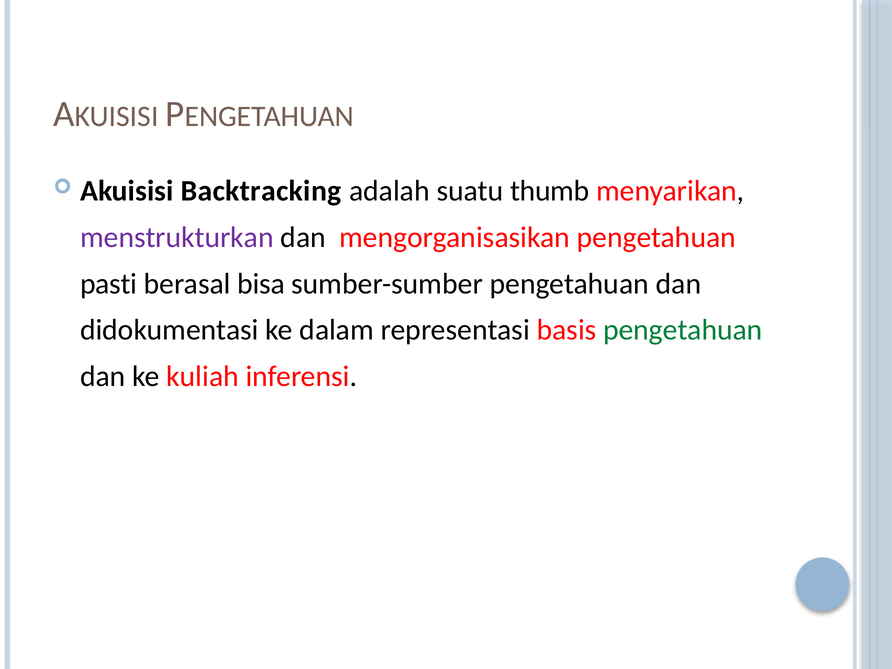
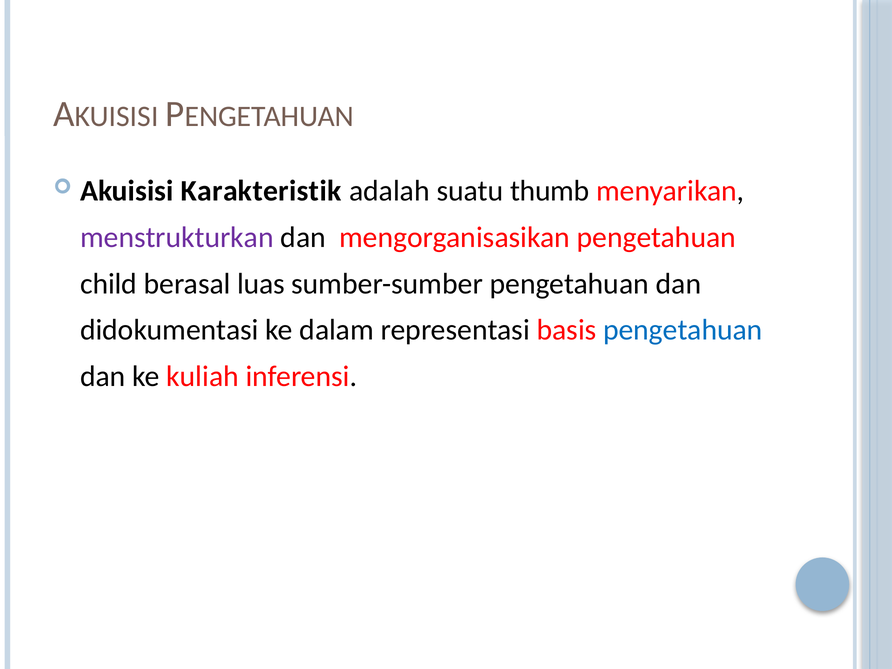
Backtracking: Backtracking -> Karakteristik
pasti: pasti -> child
bisa: bisa -> luas
pengetahuan at (683, 330) colour: green -> blue
